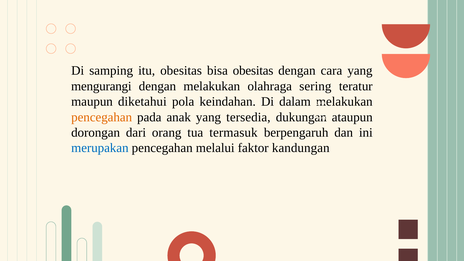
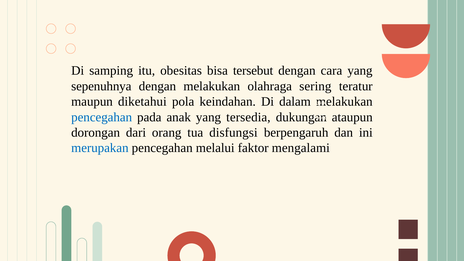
bisa obesitas: obesitas -> tersebut
mengurangi: mengurangi -> sepenuhnya
pencegahan at (102, 117) colour: orange -> blue
termasuk: termasuk -> disfungsi
kandungan: kandungan -> mengalami
